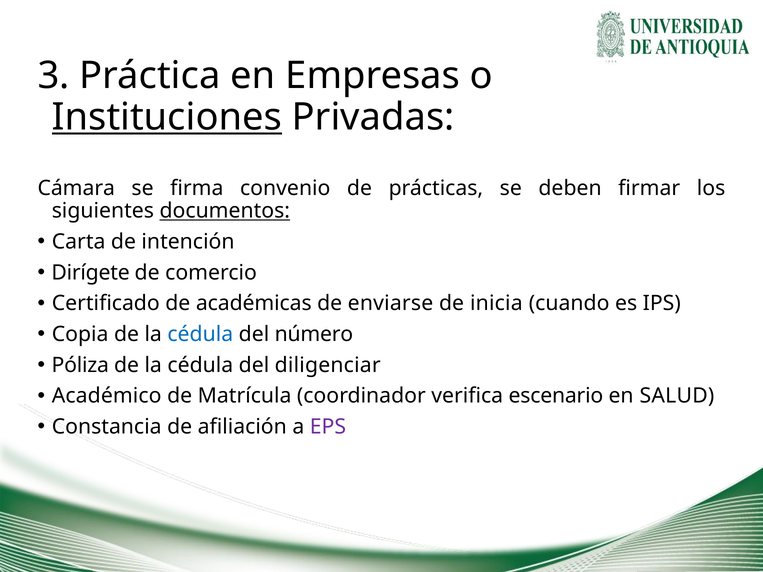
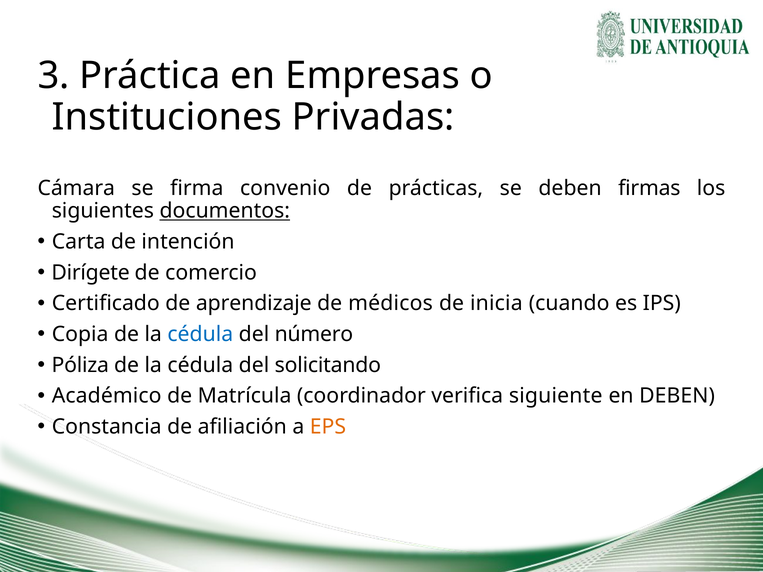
Instituciones underline: present -> none
firmar: firmar -> firmas
académicas: académicas -> aprendizaje
enviarse: enviarse -> médicos
diligenciar: diligenciar -> solicitando
escenario: escenario -> siguiente
en SALUD: SALUD -> DEBEN
EPS colour: purple -> orange
